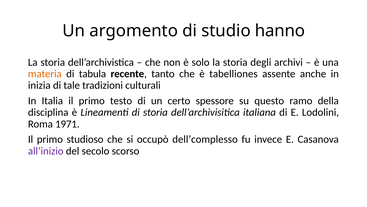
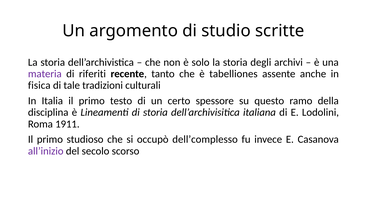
hanno: hanno -> scritte
materia colour: orange -> purple
tabula: tabula -> riferiti
inizia: inizia -> fisica
1971: 1971 -> 1911
